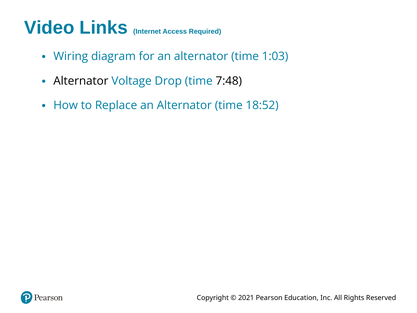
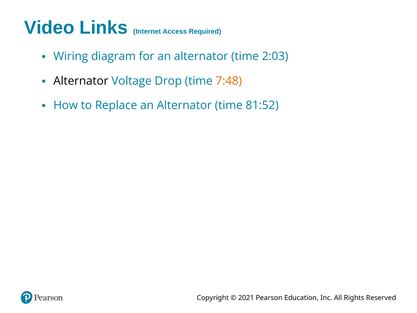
1:03: 1:03 -> 2:03
7:48 colour: black -> orange
18:52: 18:52 -> 81:52
